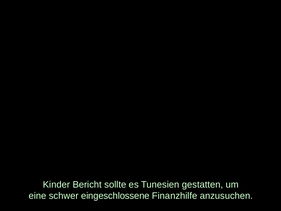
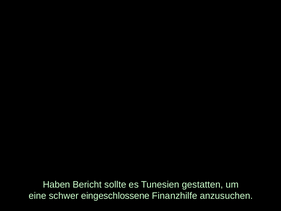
Kinder: Kinder -> Haben
